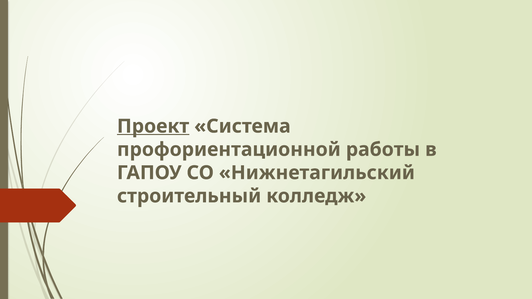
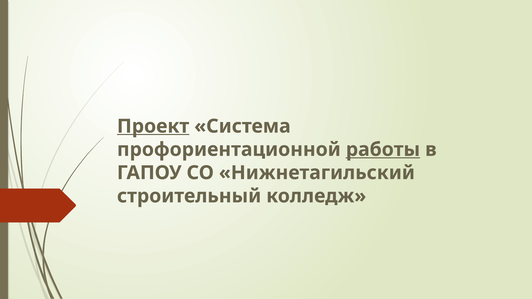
работы underline: none -> present
